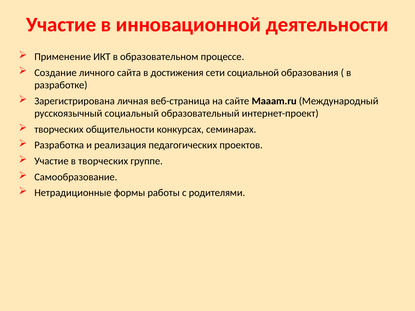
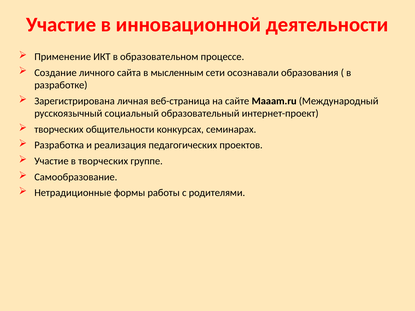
достижения: достижения -> мысленным
социальной: социальной -> осознавали
